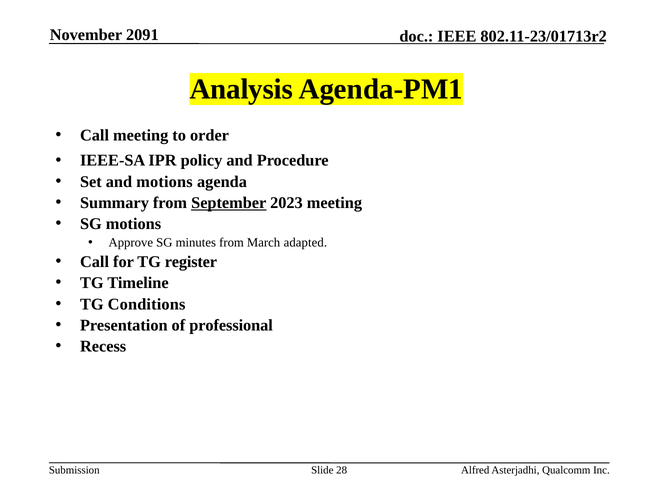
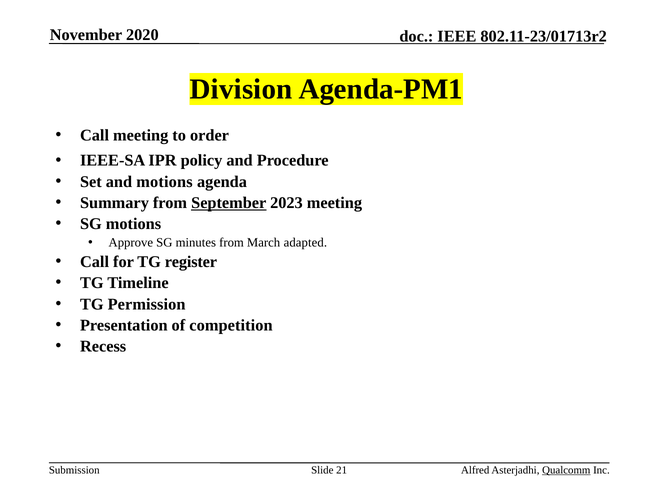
2091: 2091 -> 2020
Analysis: Analysis -> Division
Conditions: Conditions -> Permission
professional: professional -> competition
28: 28 -> 21
Qualcomm underline: none -> present
